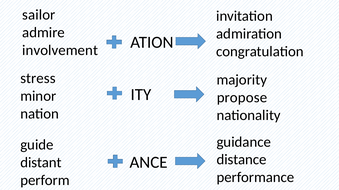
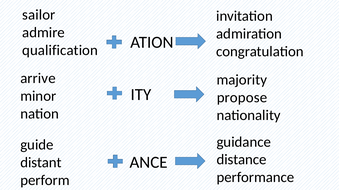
involvement: involvement -> qualification
stress: stress -> arrive
